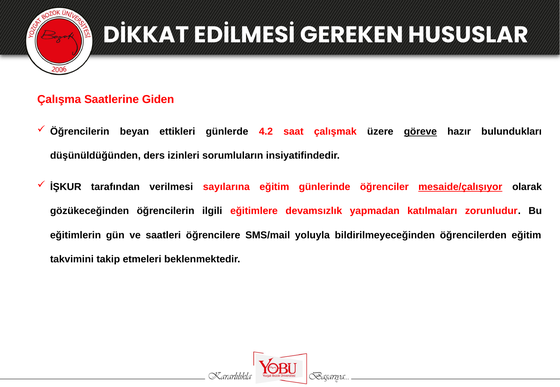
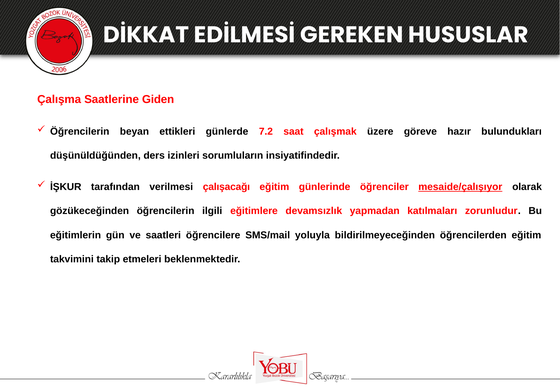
4.2: 4.2 -> 7.2
göreve underline: present -> none
sayılarına: sayılarına -> çalışacağı
